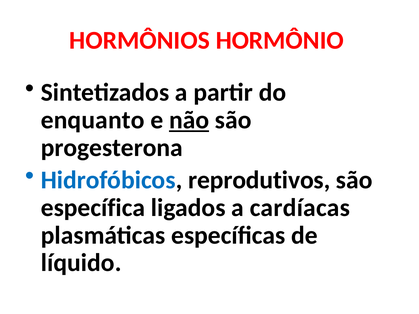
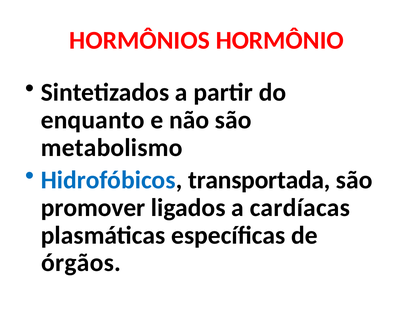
não underline: present -> none
progesterona: progesterona -> metabolismo
reprodutivos: reprodutivos -> transportada
específica: específica -> promover
líquido: líquido -> órgãos
